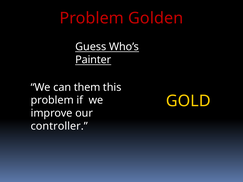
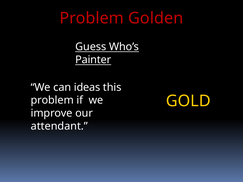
them: them -> ideas
controller: controller -> attendant
